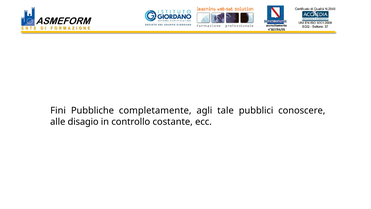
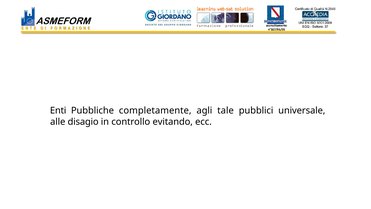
Fini: Fini -> Enti
conoscere: conoscere -> universale
costante: costante -> evitando
